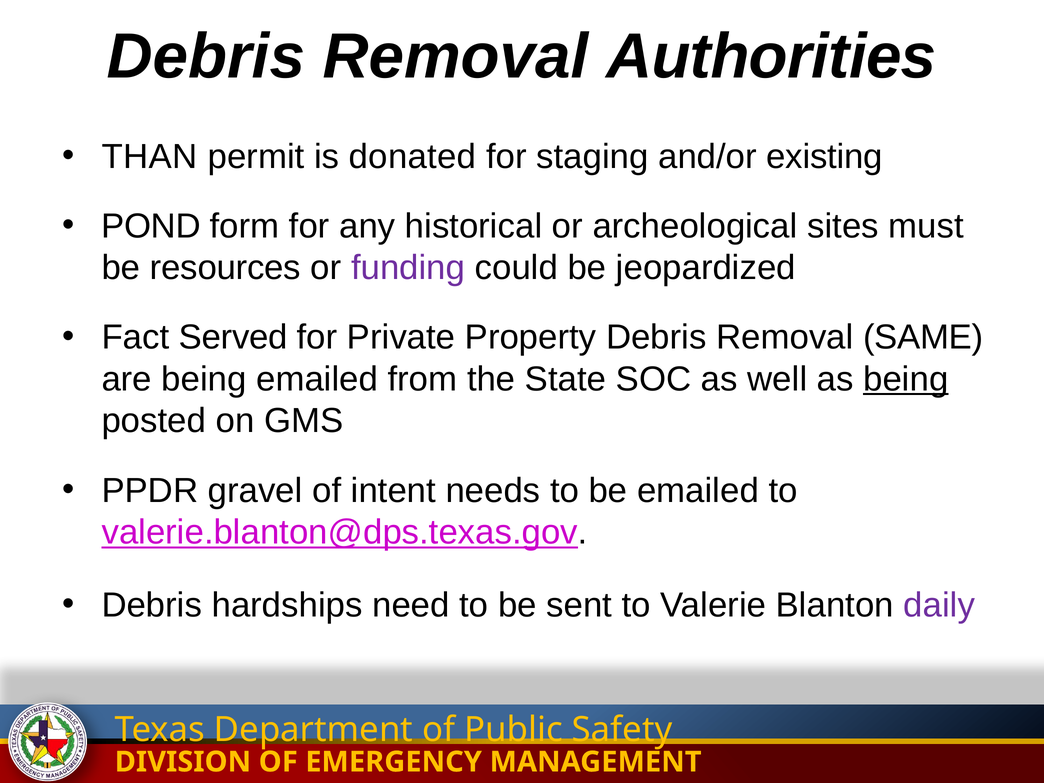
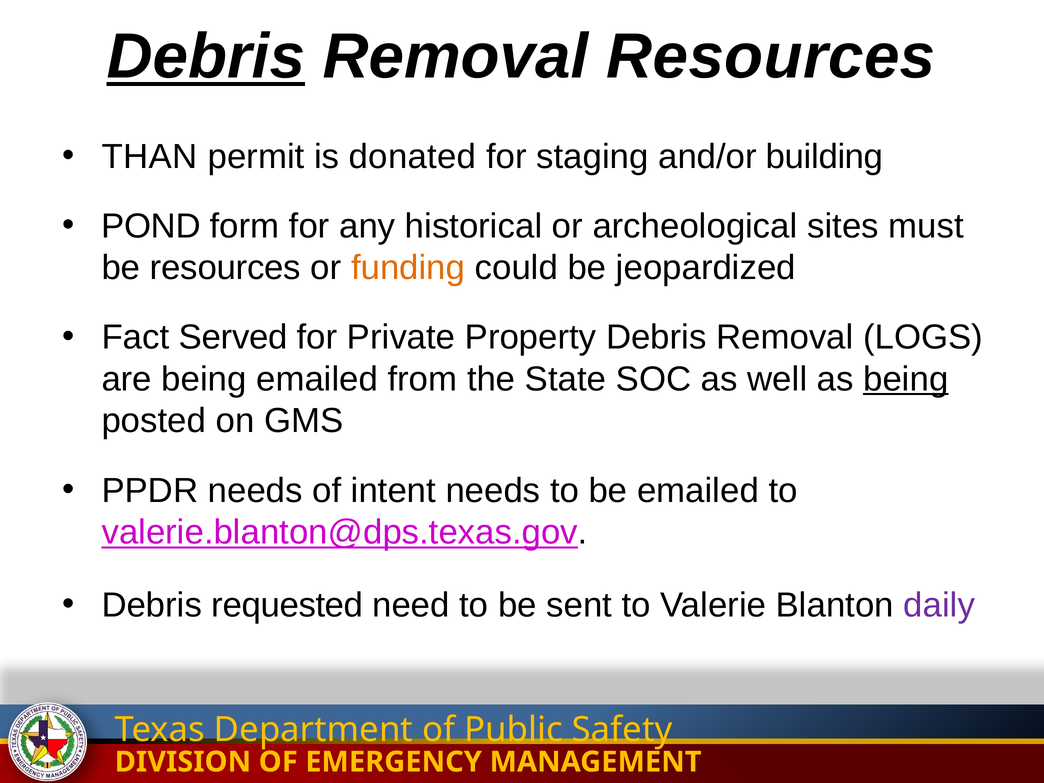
Debris at (206, 57) underline: none -> present
Removal Authorities: Authorities -> Resources
existing: existing -> building
funding colour: purple -> orange
SAME: SAME -> LOGS
PPDR gravel: gravel -> needs
hardships: hardships -> requested
